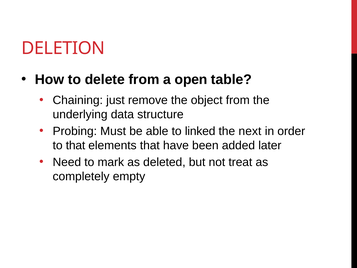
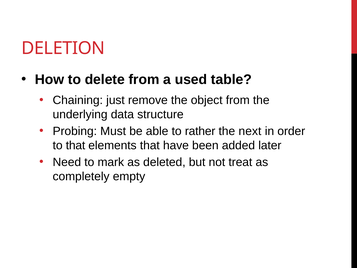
open: open -> used
linked: linked -> rather
